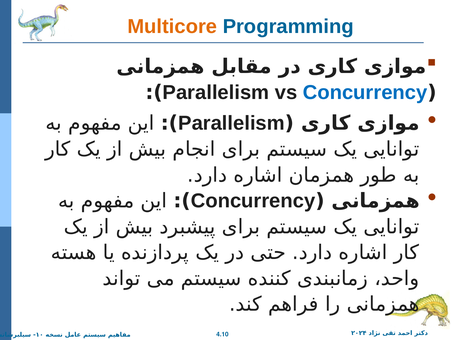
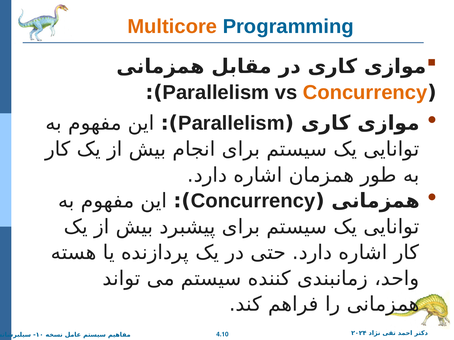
Concurrency at (365, 93) colour: blue -> orange
